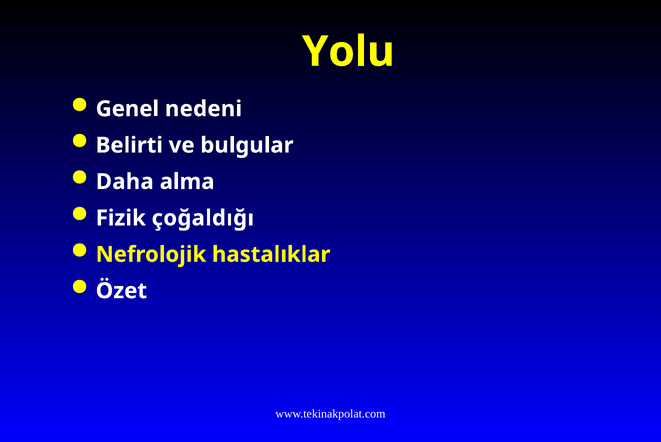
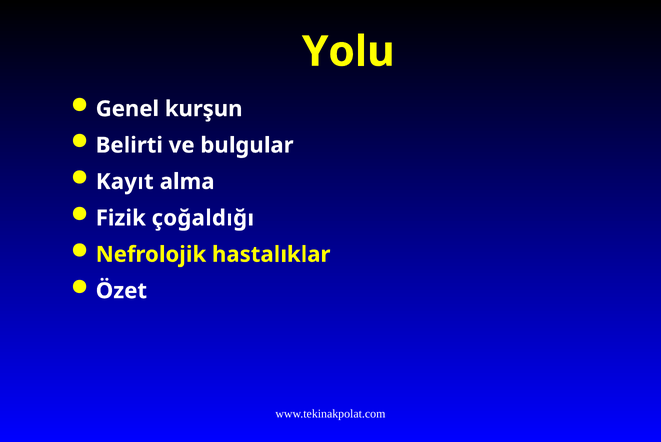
nedeni: nedeni -> kurşun
Daha: Daha -> Kayıt
